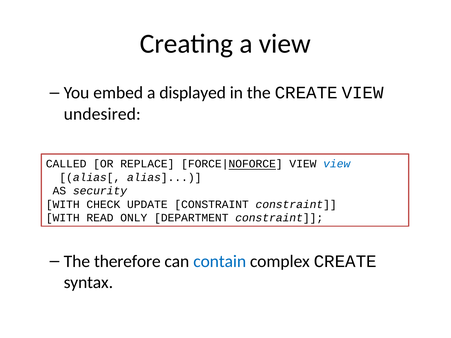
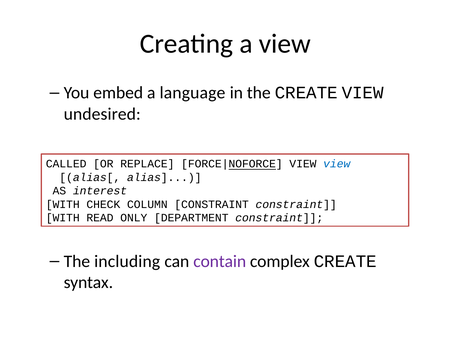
displayed: displayed -> language
security: security -> interest
UPDATE: UPDATE -> COLUMN
therefore: therefore -> including
contain colour: blue -> purple
